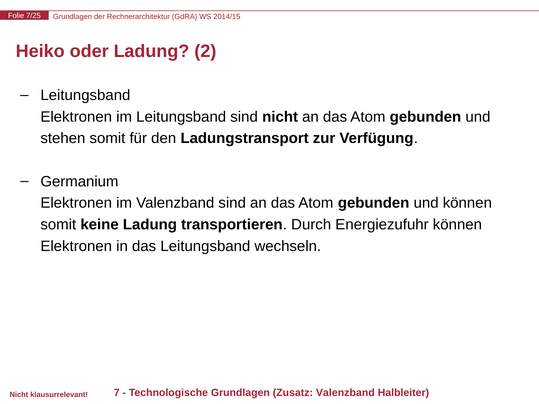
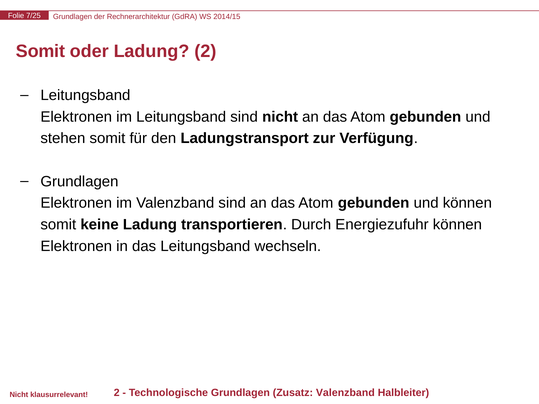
Heiko at (40, 51): Heiko -> Somit
Germanium at (79, 182): Germanium -> Grundlagen
7 at (117, 393): 7 -> 2
